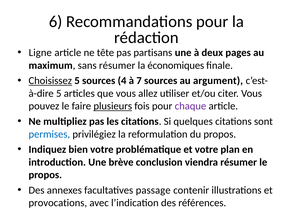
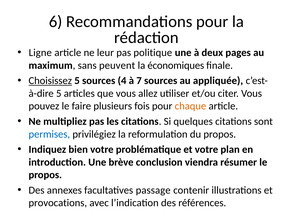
tête: tête -> leur
partisans: partisans -> politique
sans résumer: résumer -> peuvent
argument: argument -> appliquée
plusieurs underline: present -> none
chaque colour: purple -> orange
